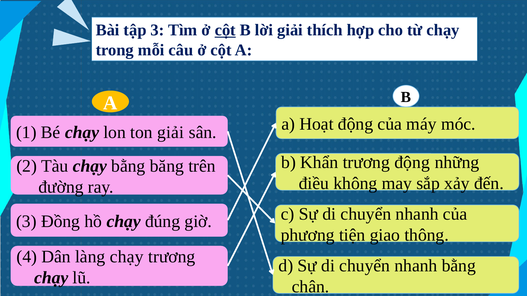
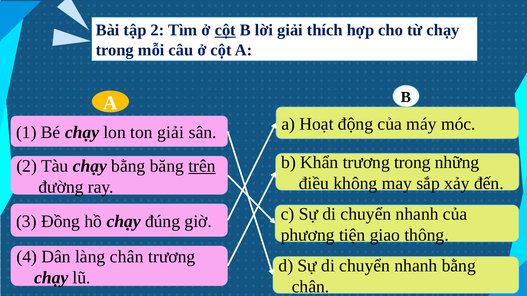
tập 3: 3 -> 2
trương động: động -> trong
trên underline: none -> present
làng chạy: chạy -> chân
